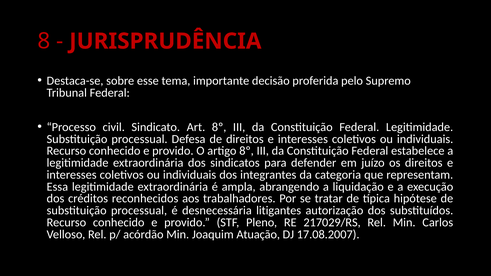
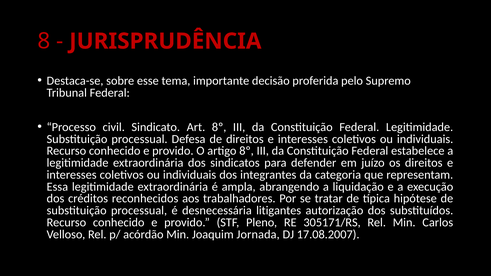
217029/RS: 217029/RS -> 305171/RS
Atuação: Atuação -> Jornada
